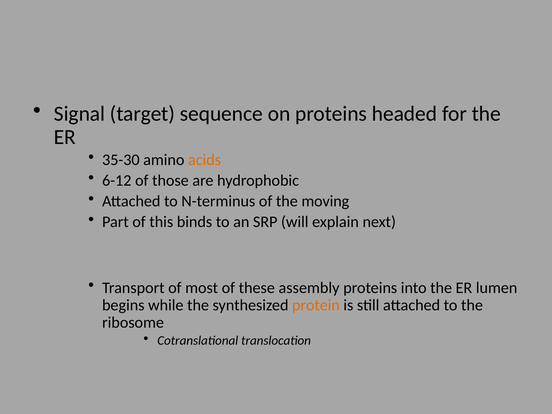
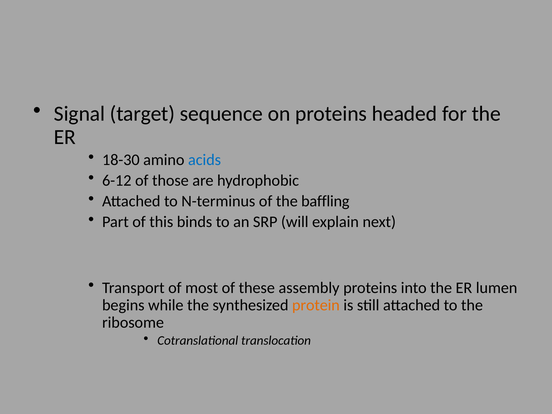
35-30: 35-30 -> 18-30
acids colour: orange -> blue
moving: moving -> baffling
